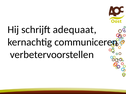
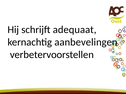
communiceren: communiceren -> aanbevelingen
